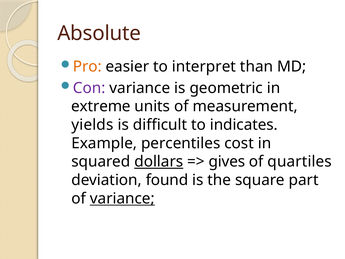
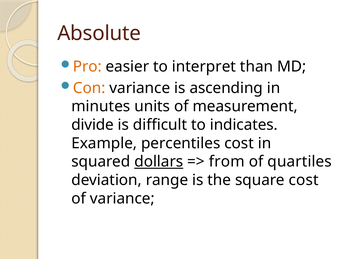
Con colour: purple -> orange
geometric: geometric -> ascending
extreme: extreme -> minutes
yields: yields -> divide
gives: gives -> from
found: found -> range
square part: part -> cost
variance at (122, 198) underline: present -> none
